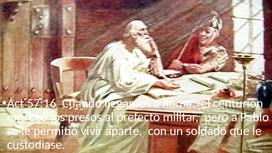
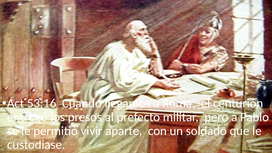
57:16: 57:16 -> 53:16
